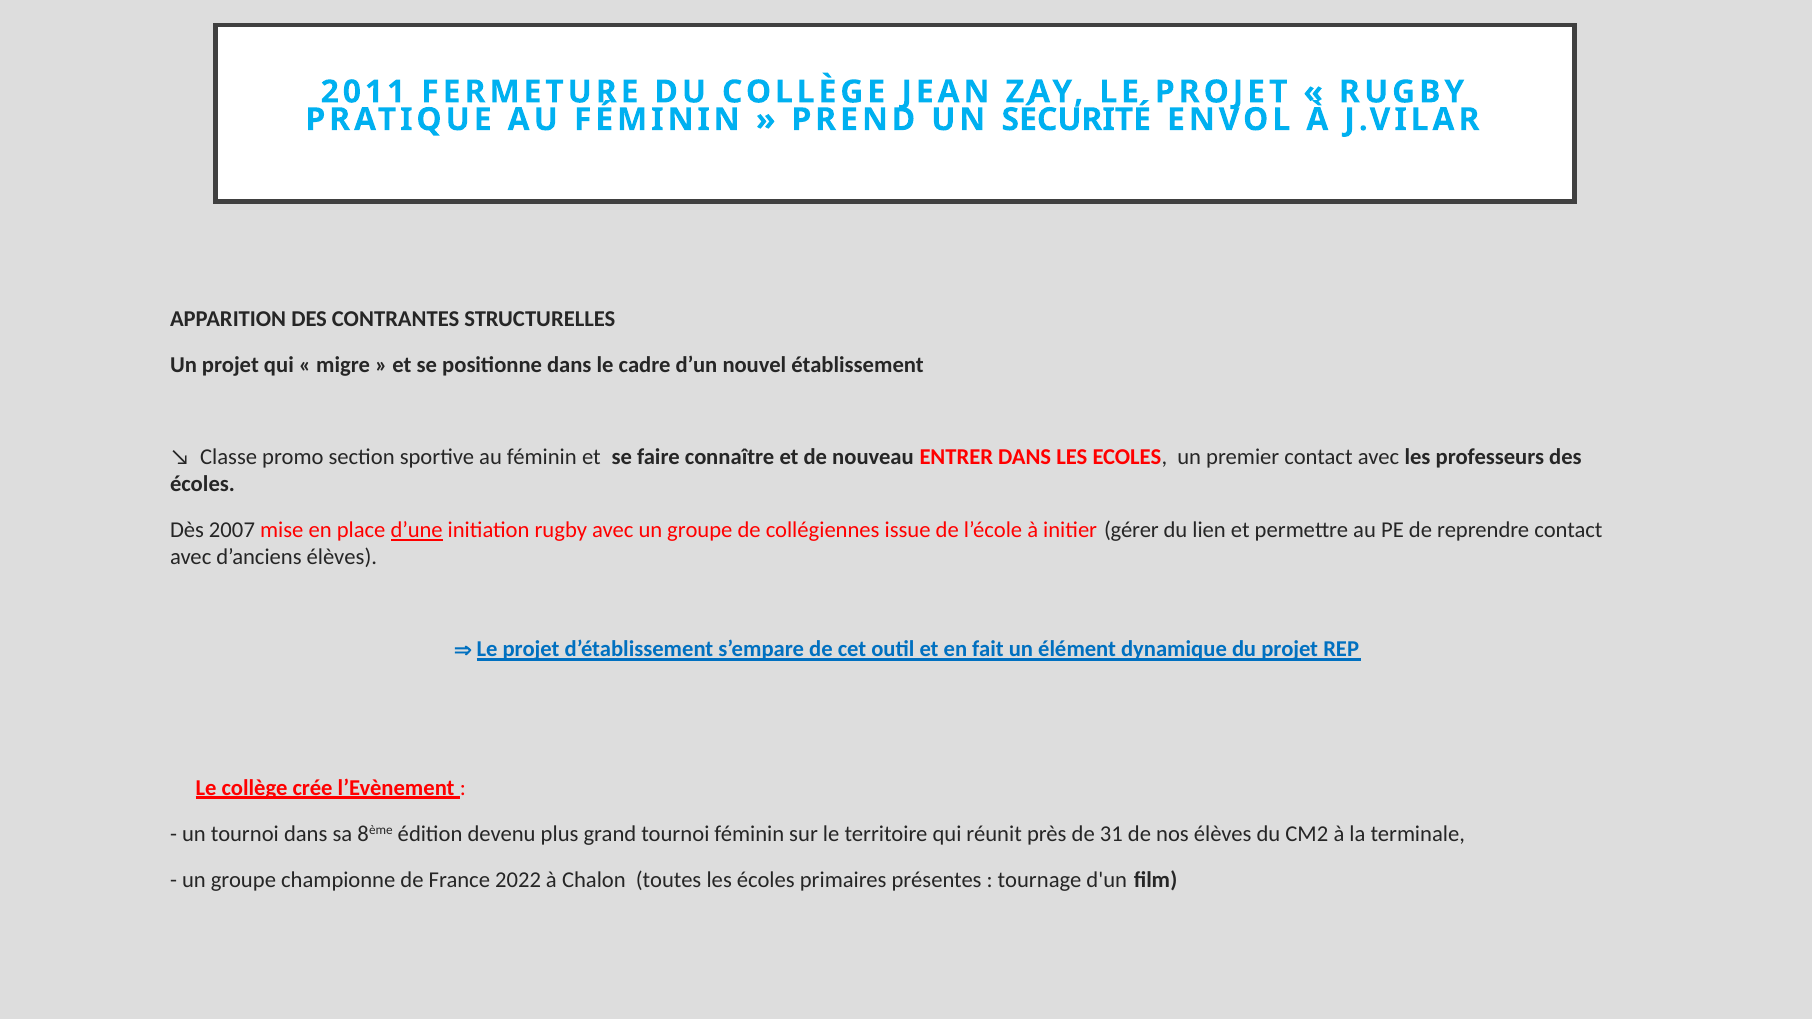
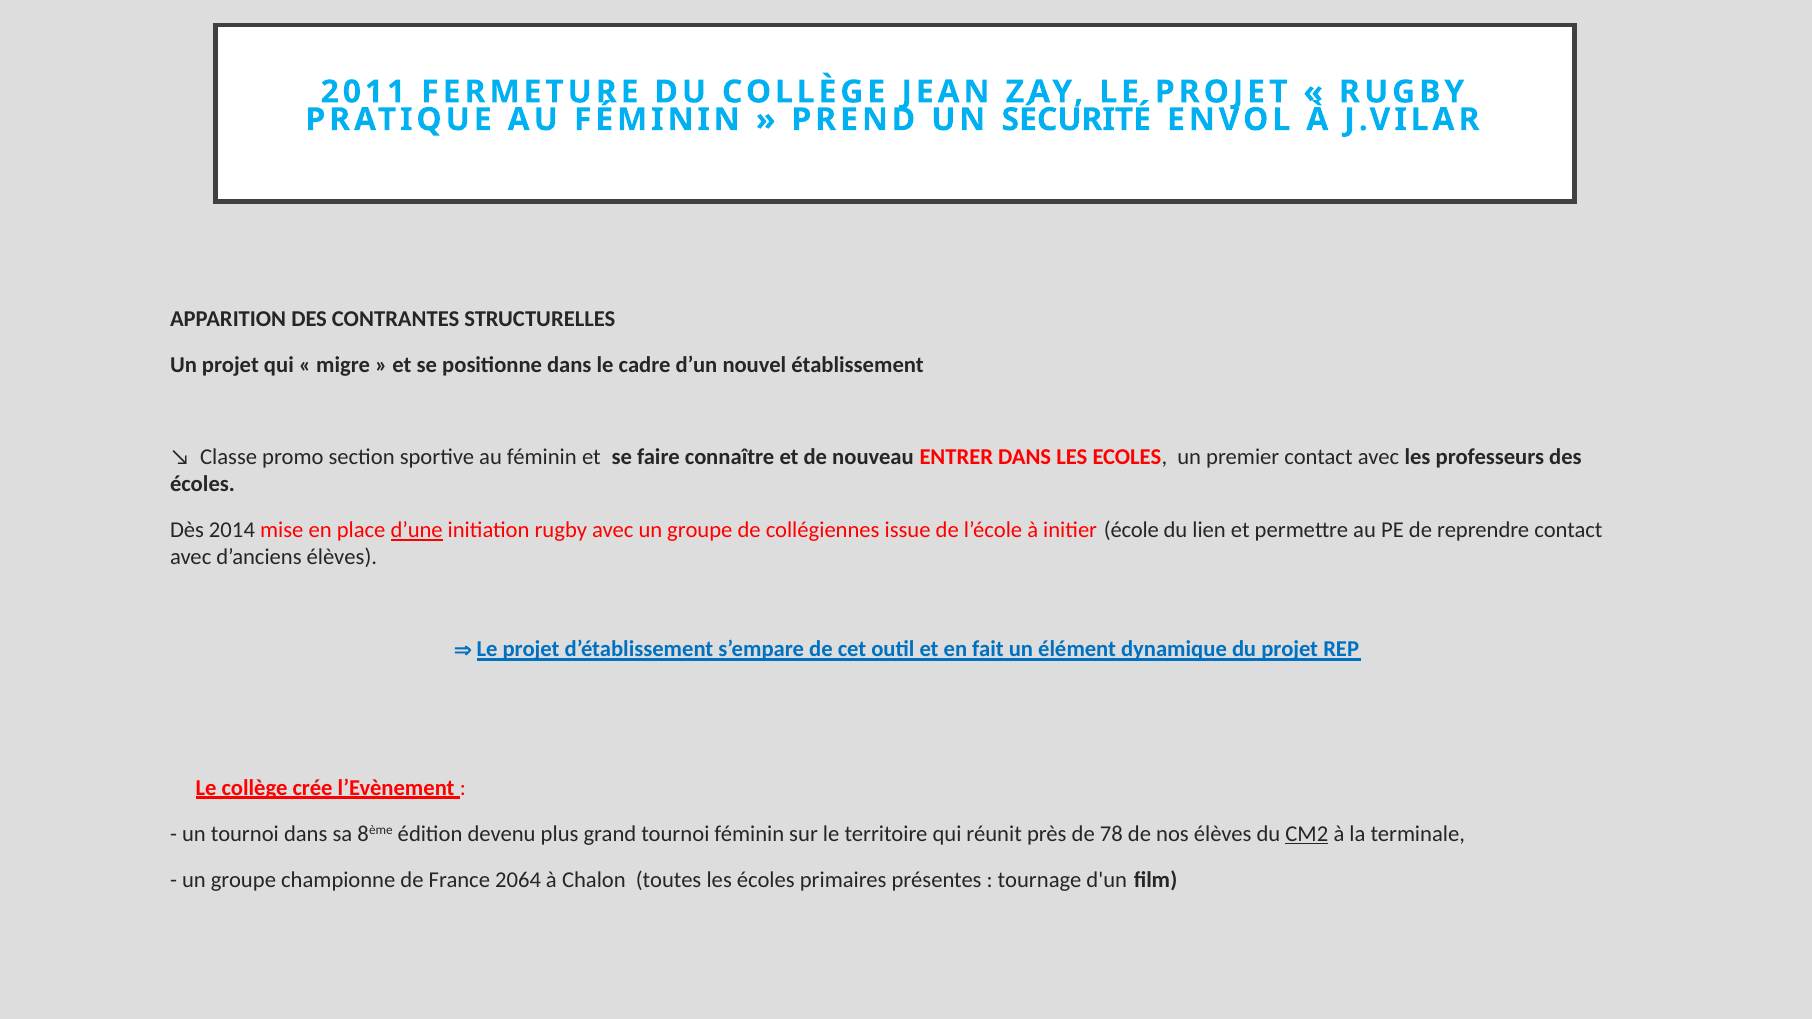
2007: 2007 -> 2014
gérer: gérer -> école
31: 31 -> 78
CM2 underline: none -> present
2022: 2022 -> 2064
